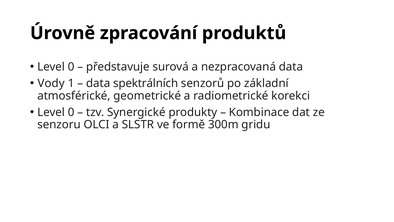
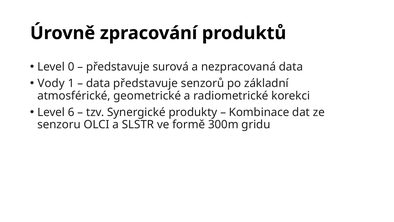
data spektrálních: spektrálních -> představuje
0 at (71, 112): 0 -> 6
